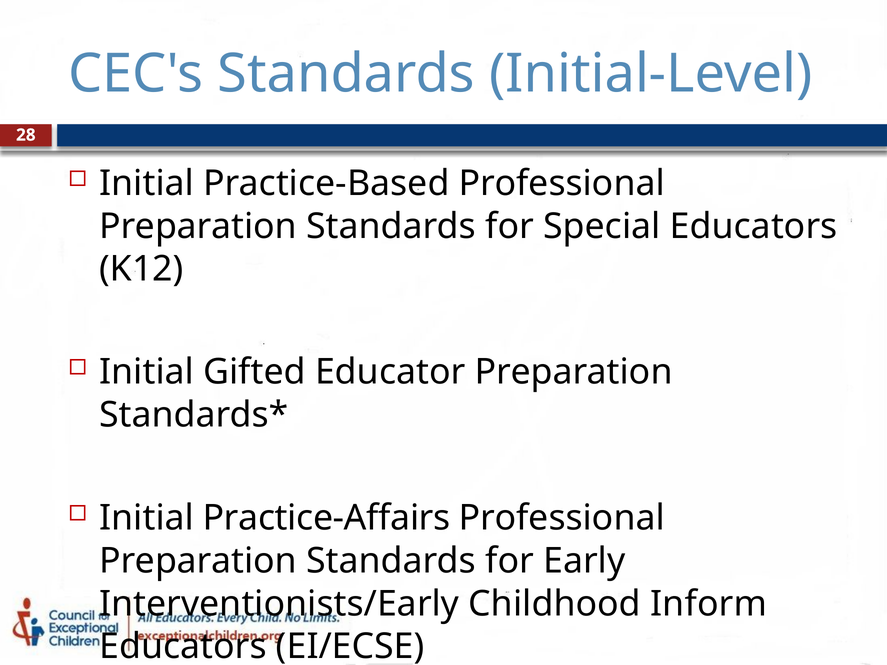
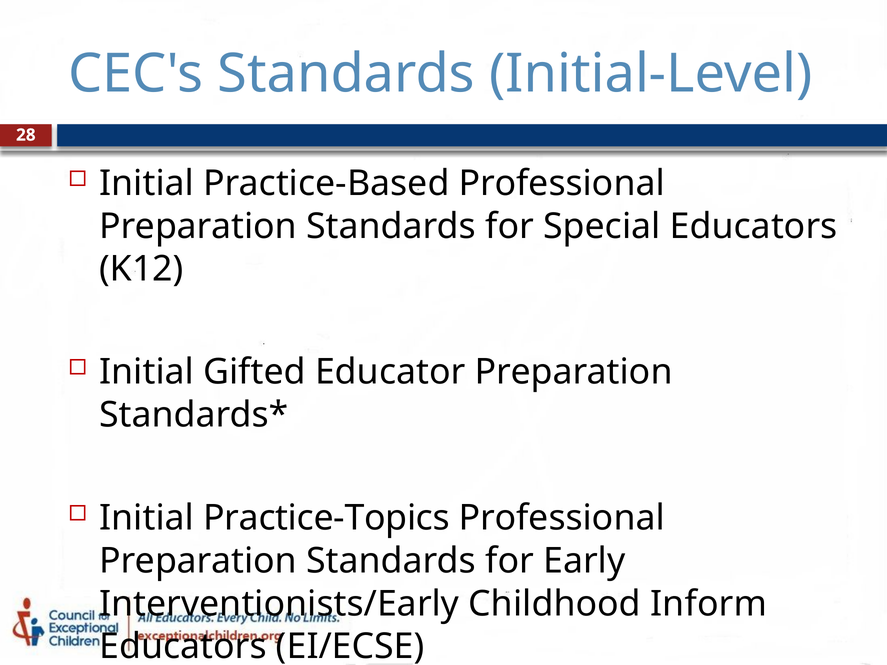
Practice-Affairs: Practice-Affairs -> Practice-Topics
